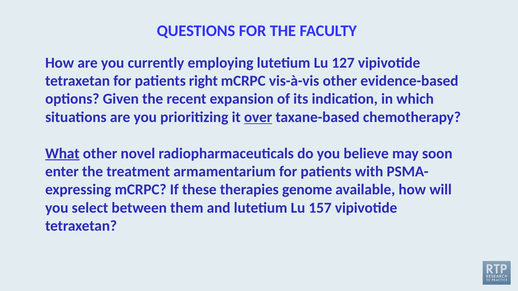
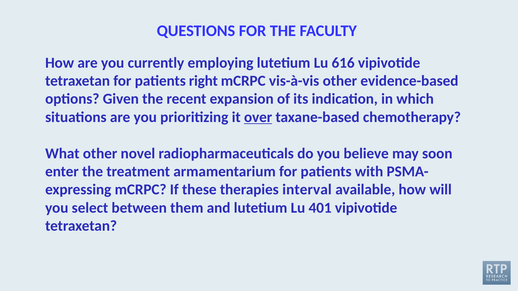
127: 127 -> 616
What underline: present -> none
genome: genome -> interval
157: 157 -> 401
